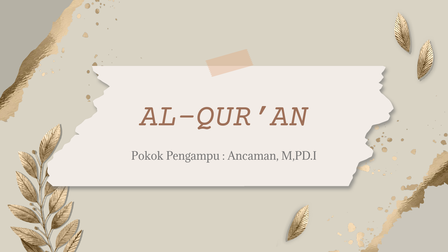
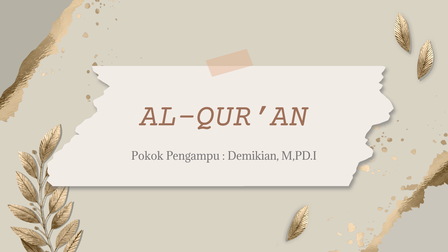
Ancaman: Ancaman -> Demikian
